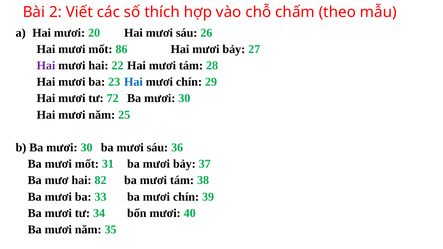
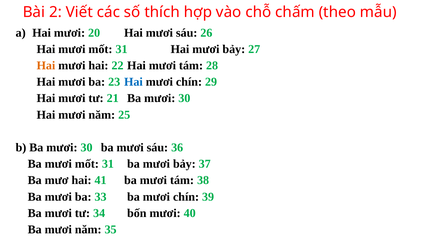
Hai mươi mốt 86: 86 -> 31
Hai at (46, 66) colour: purple -> orange
72: 72 -> 21
82: 82 -> 41
